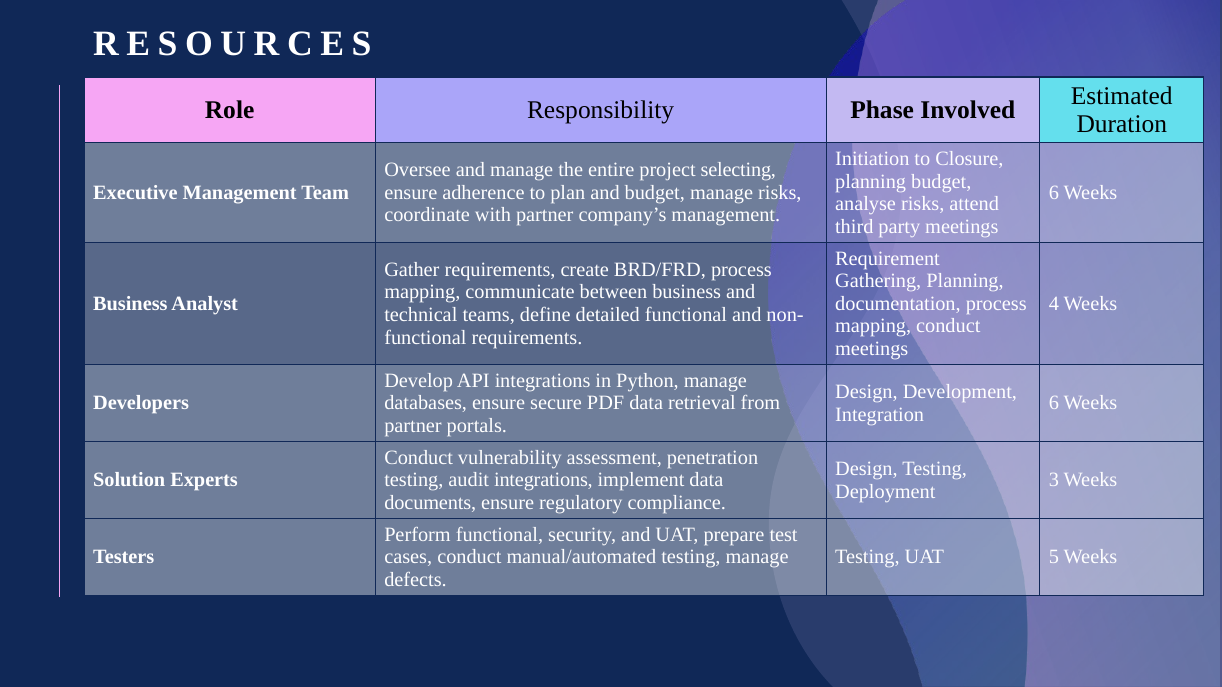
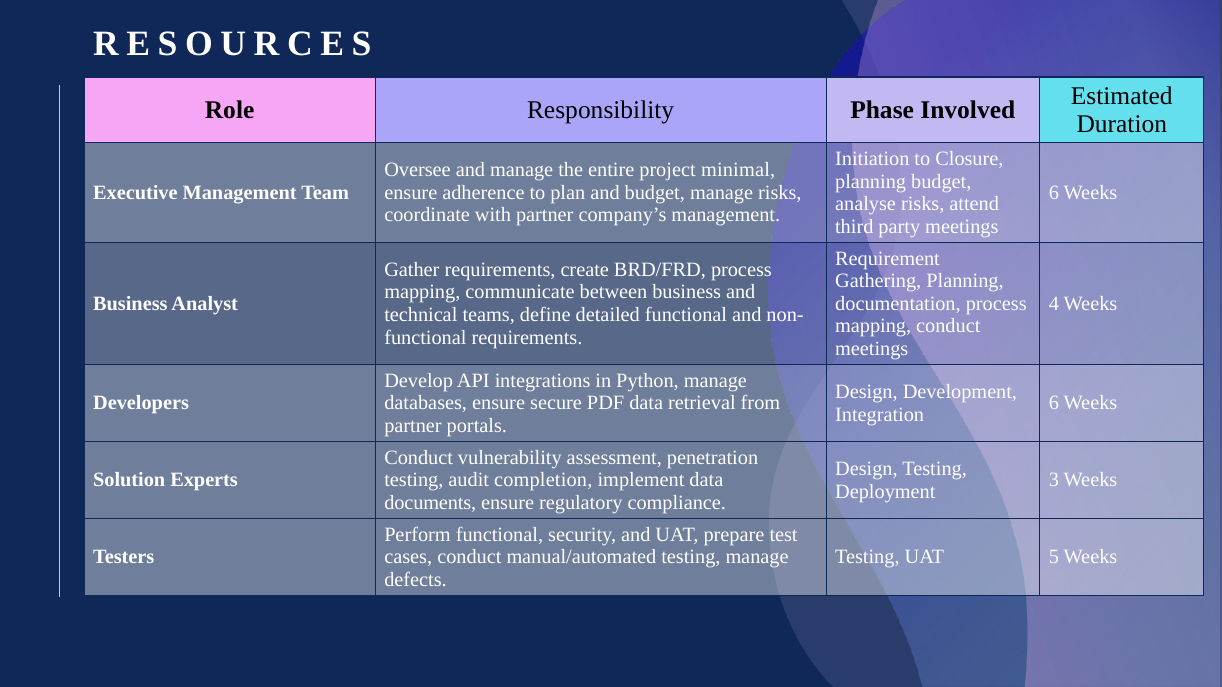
selecting: selecting -> minimal
audit integrations: integrations -> completion
